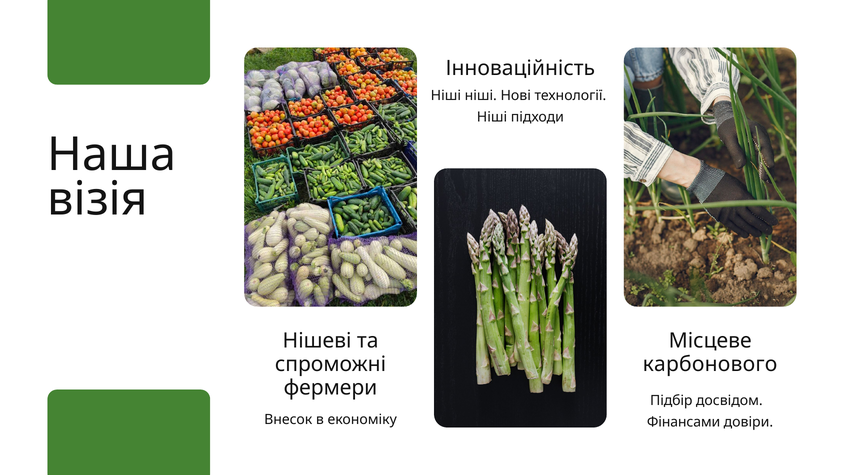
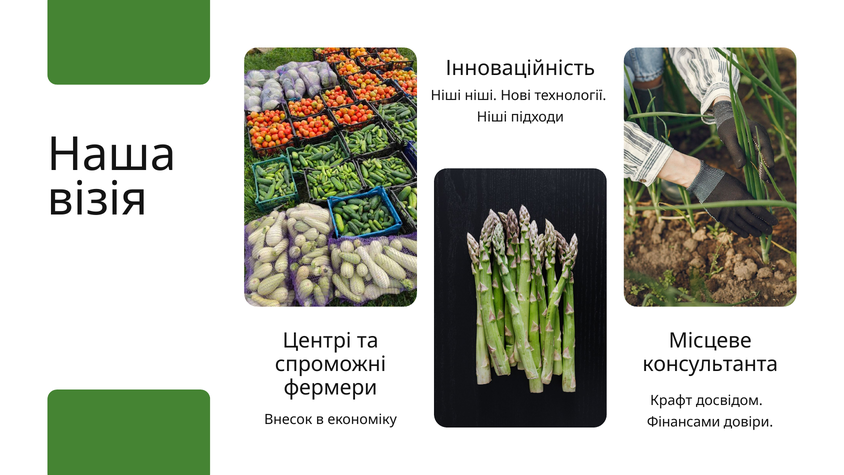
Нішеві: Нішеві -> Центрі
карбонового: карбонового -> консультанта
Підбір: Підбір -> Крафт
